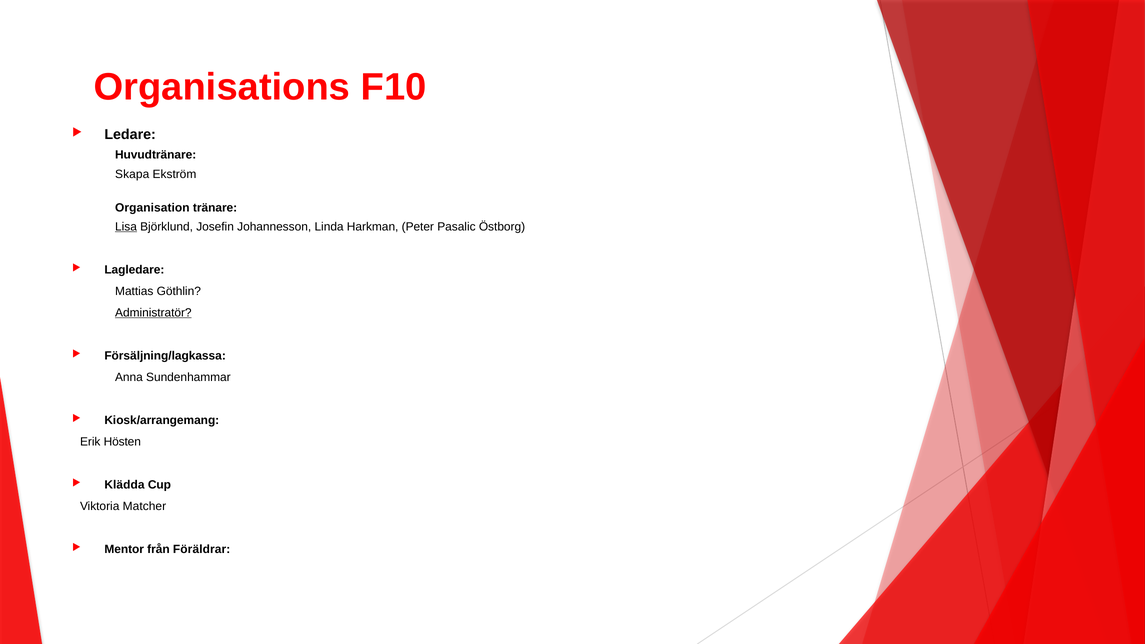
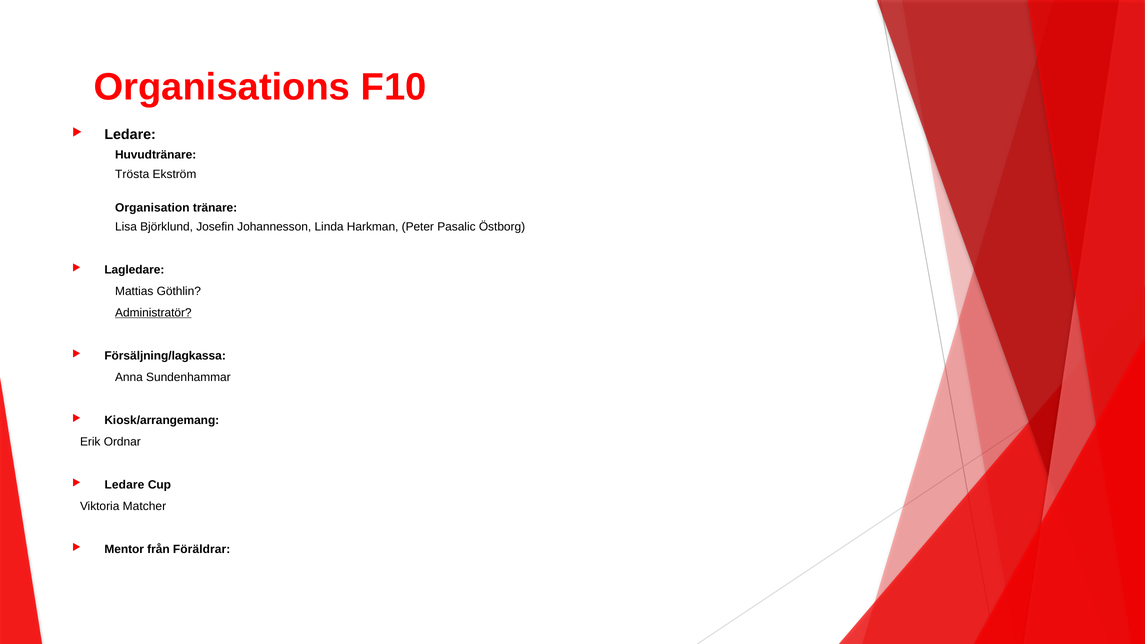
Skapa: Skapa -> Trösta
Lisa underline: present -> none
Hösten: Hösten -> Ordnar
Klädda at (124, 485): Klädda -> Ledare
